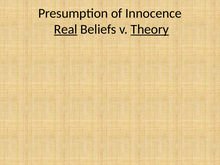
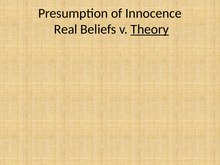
Real underline: present -> none
